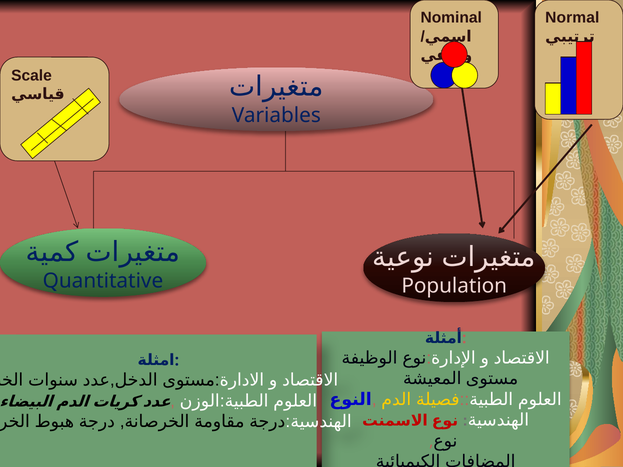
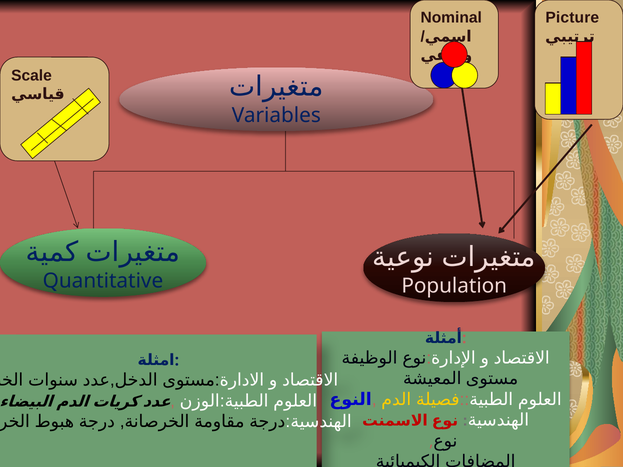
Normal: Normal -> Picture
